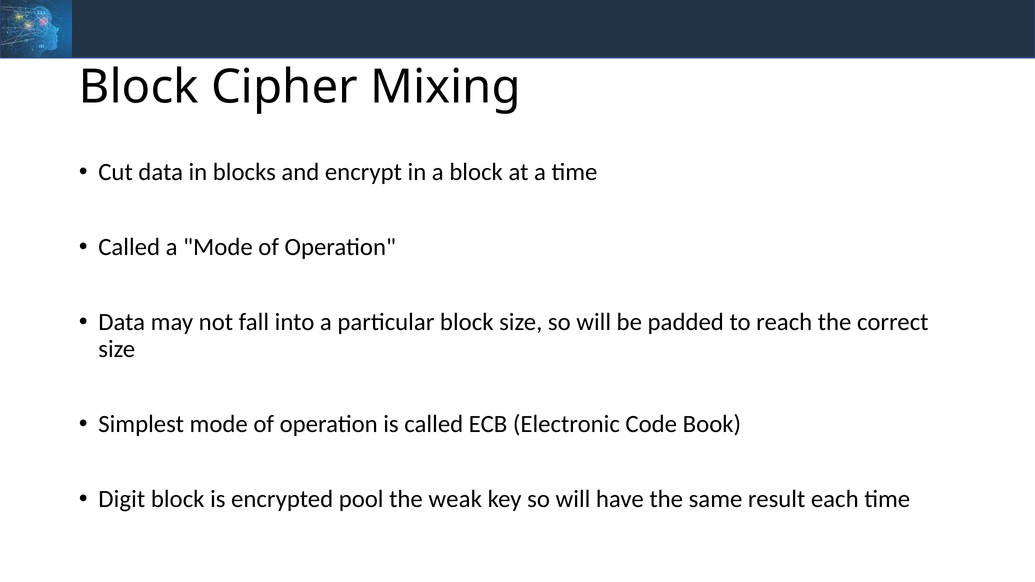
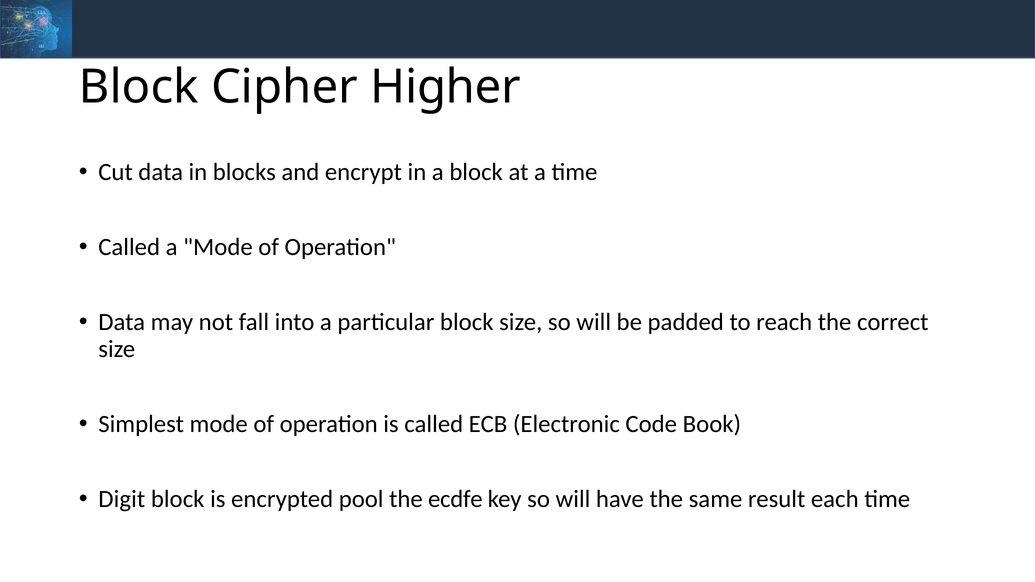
Mixing: Mixing -> Higher
weak: weak -> ecdfe
